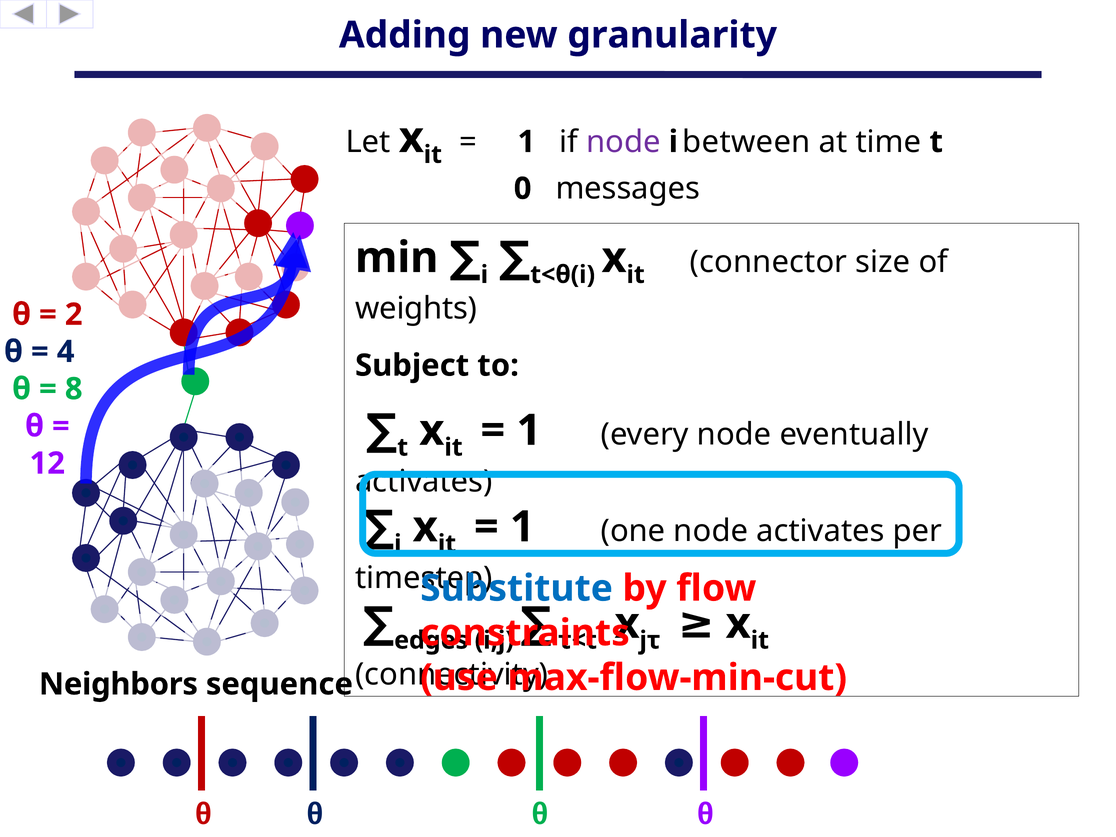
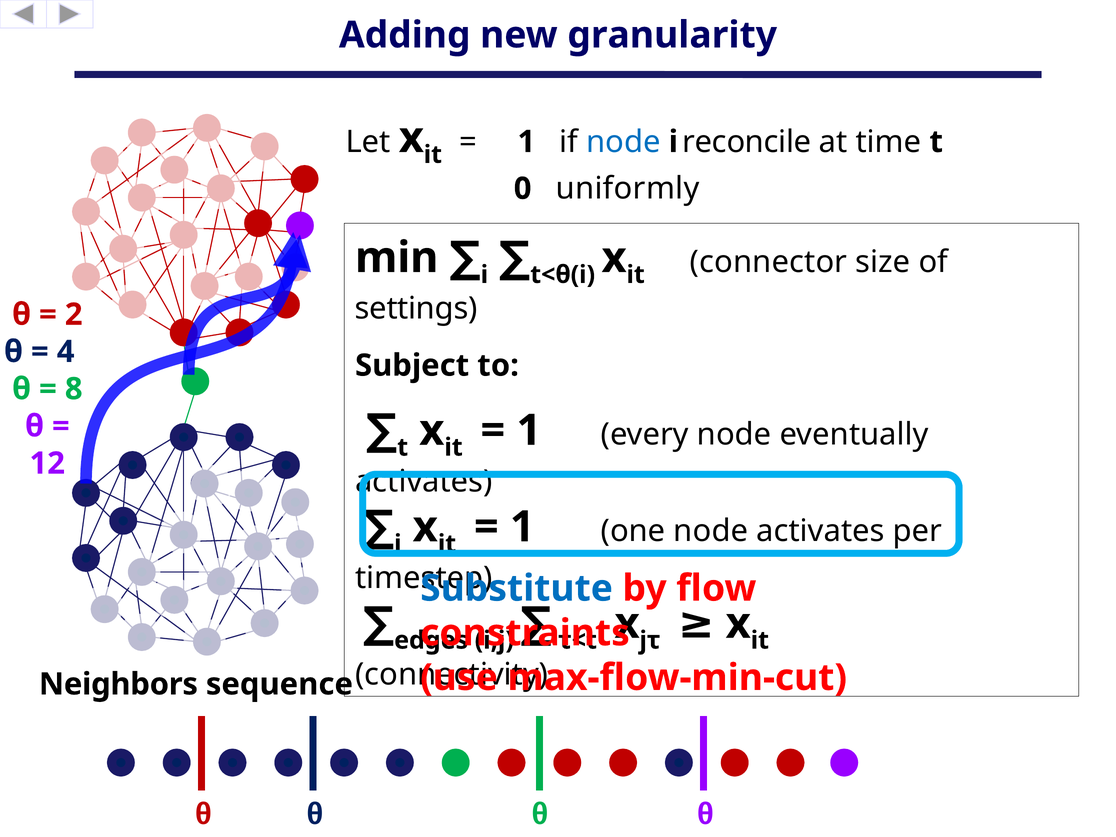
node at (623, 142) colour: purple -> blue
between: between -> reconcile
messages: messages -> uniformly
weights: weights -> settings
